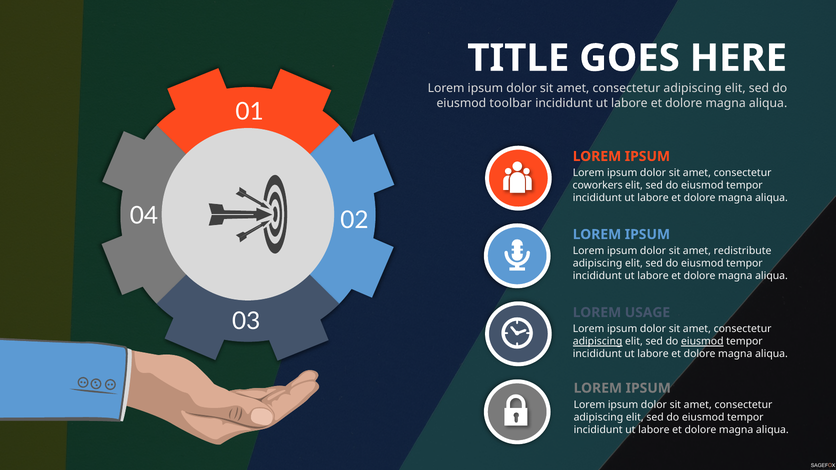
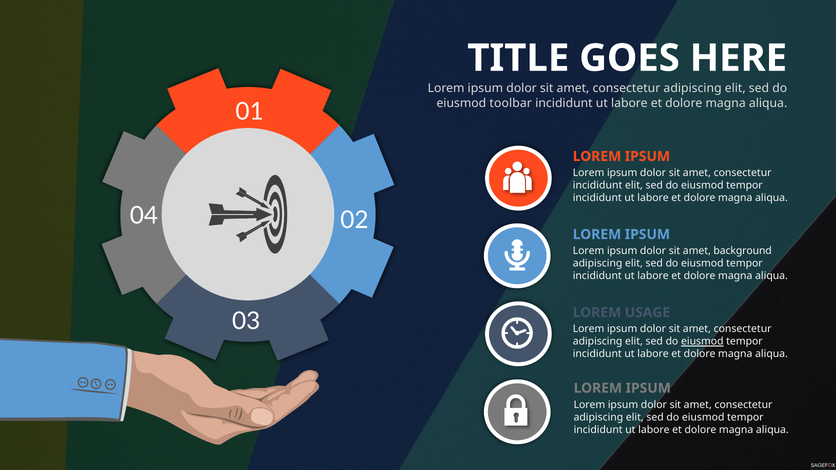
coworkers at (598, 185): coworkers -> incididunt
redistribute: redistribute -> background
adipiscing at (598, 342) underline: present -> none
